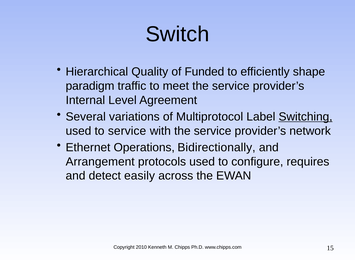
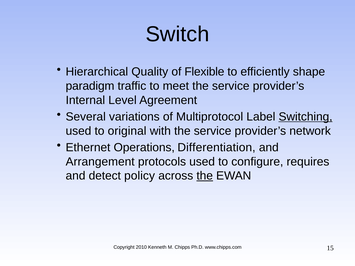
Funded: Funded -> Flexible
to service: service -> original
Bidirectionally: Bidirectionally -> Differentiation
easily: easily -> policy
the at (205, 176) underline: none -> present
